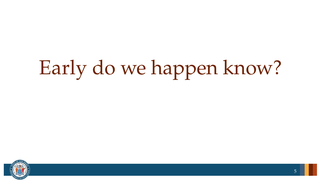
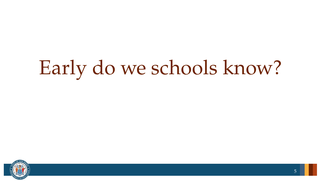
happen: happen -> schools
